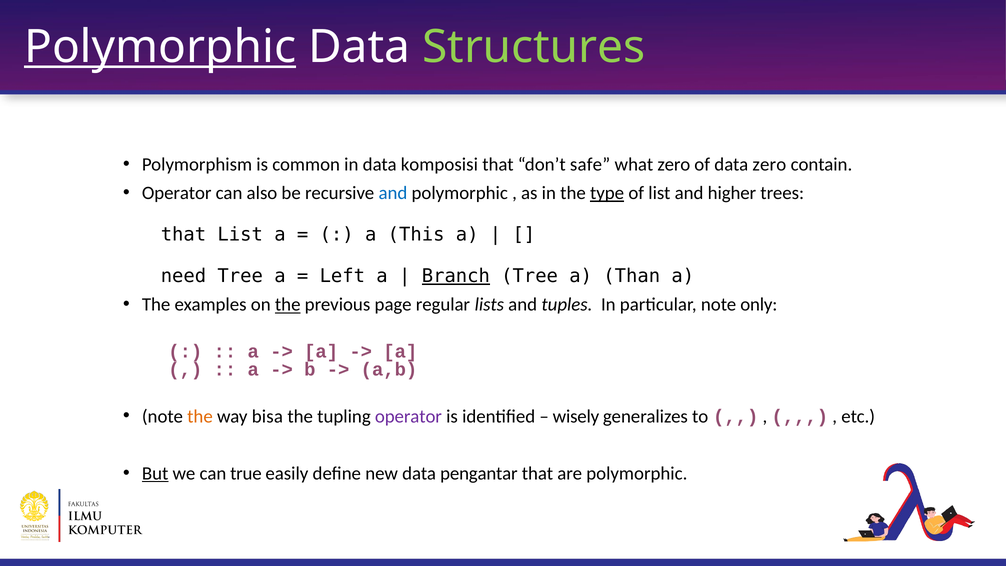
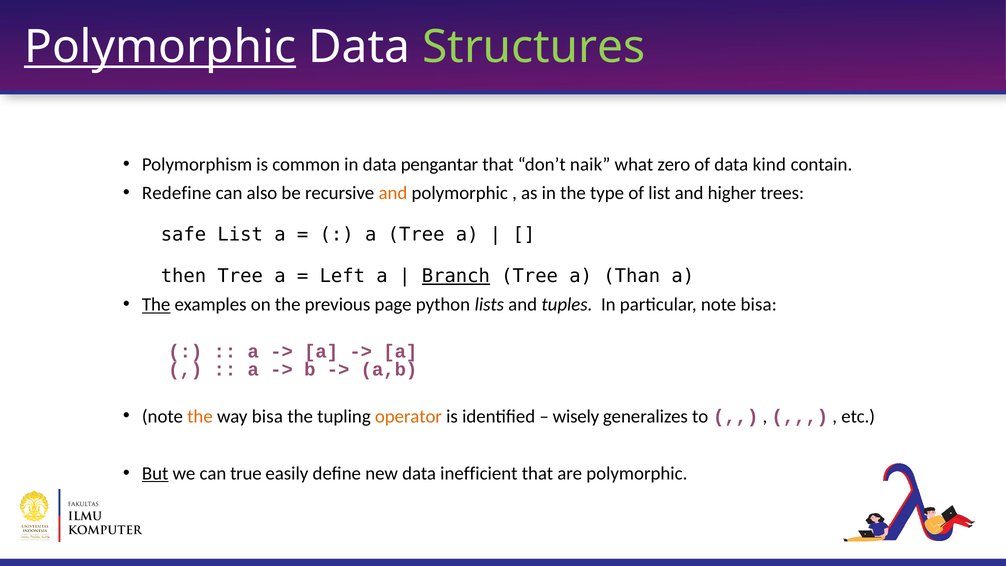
komposisi: komposisi -> pengantar
safe: safe -> naik
data zero: zero -> kind
Operator at (177, 193): Operator -> Redefine
and at (393, 193) colour: blue -> orange
type underline: present -> none
that at (183, 235): that -> safe
a This: This -> Tree
need: need -> then
The at (156, 305) underline: none -> present
the at (288, 305) underline: present -> none
regular: regular -> python
note only: only -> bisa
operator at (408, 416) colour: purple -> orange
pengantar: pengantar -> inefficient
